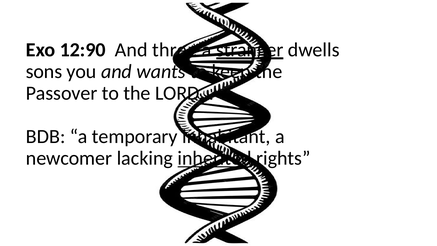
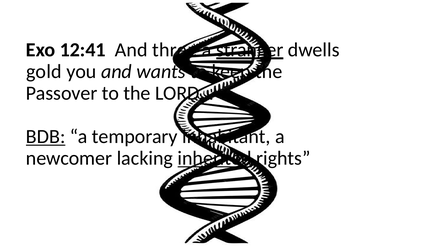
12:90: 12:90 -> 12:41
sons: sons -> gold
BDB underline: none -> present
